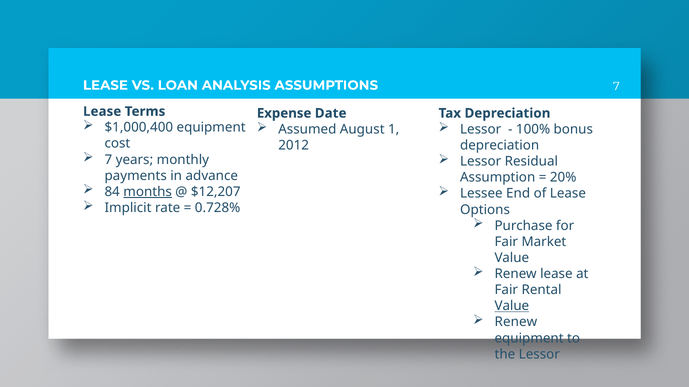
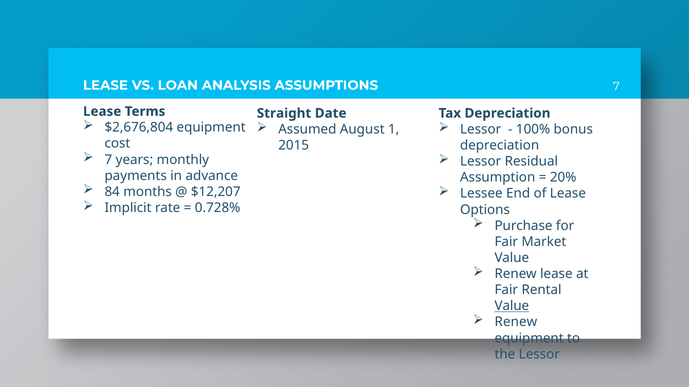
Expense: Expense -> Straight
$1,000,400: $1,000,400 -> $2,676,804
2012: 2012 -> 2015
months underline: present -> none
